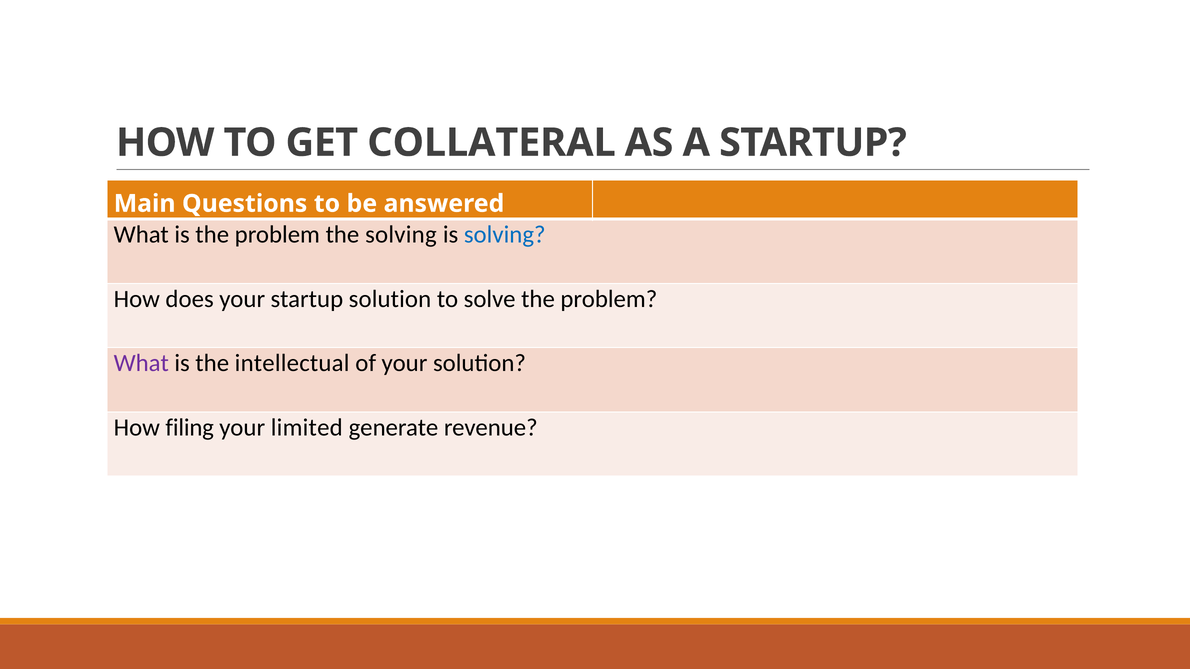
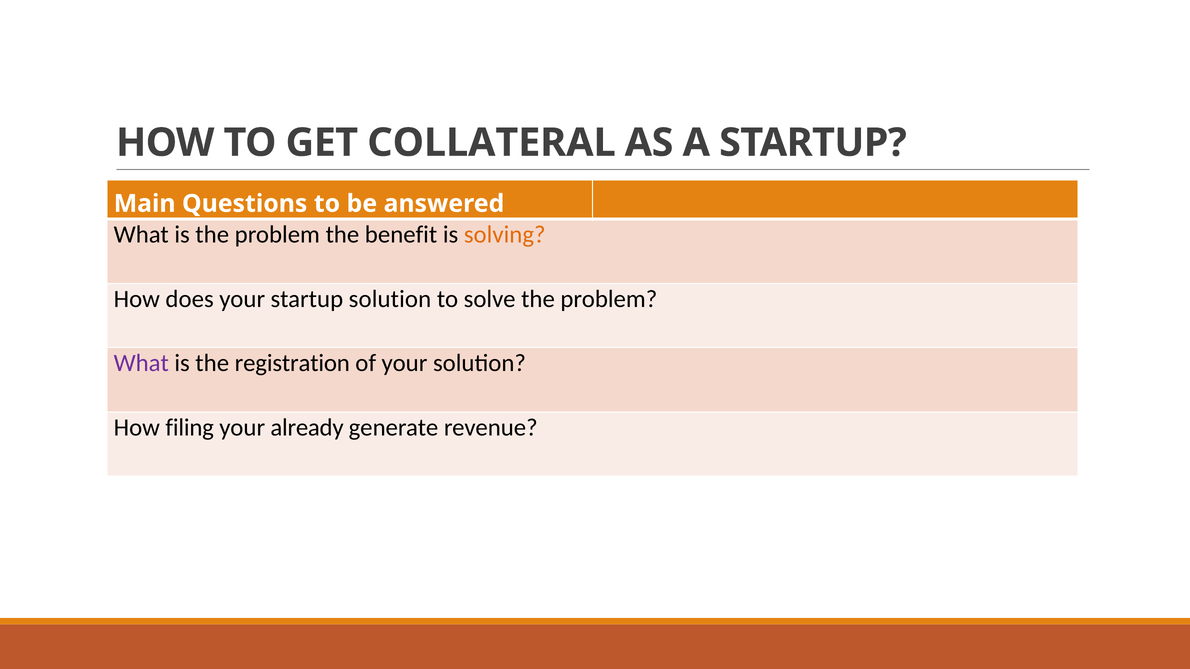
the solving: solving -> benefit
solving at (505, 235) colour: blue -> orange
intellectual: intellectual -> registration
limited: limited -> already
